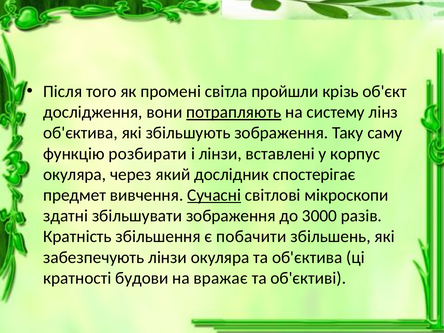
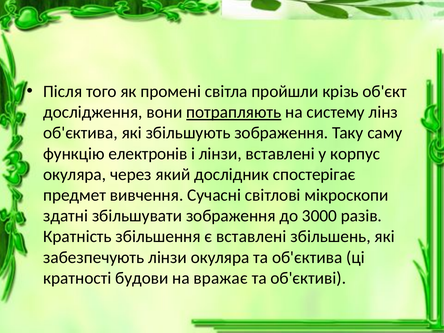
розбирати: розбирати -> електронів
Сучасні underline: present -> none
є побачити: побачити -> вставлені
